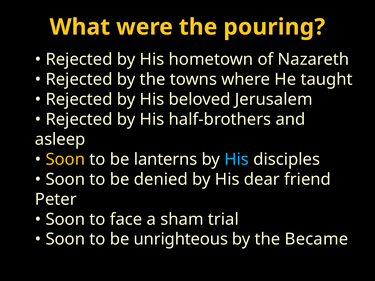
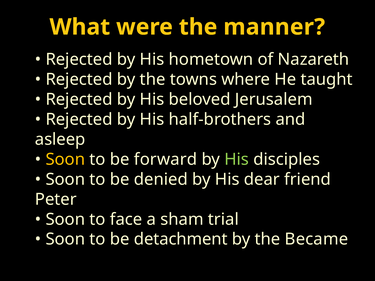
pouring: pouring -> manner
lanterns: lanterns -> forward
His at (237, 159) colour: light blue -> light green
unrighteous: unrighteous -> detachment
